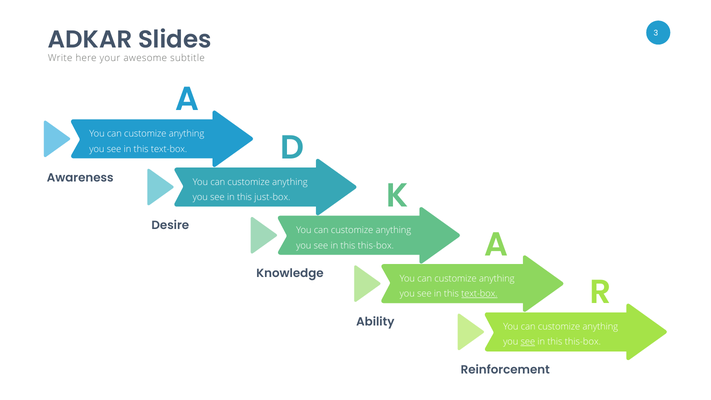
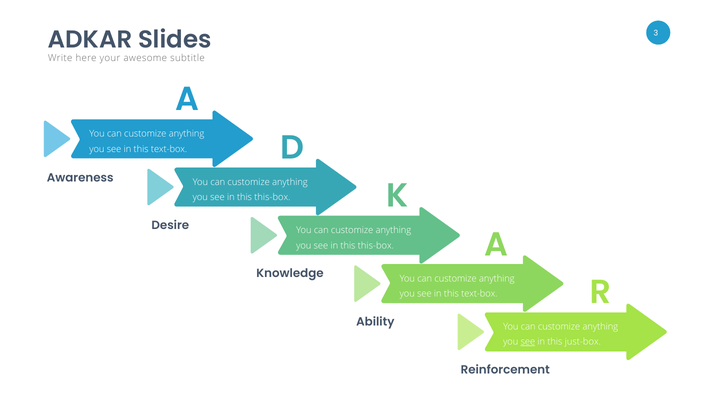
just-box at (272, 197): just-box -> this-box
text-box at (479, 294) underline: present -> none
this-box at (583, 342): this-box -> just-box
